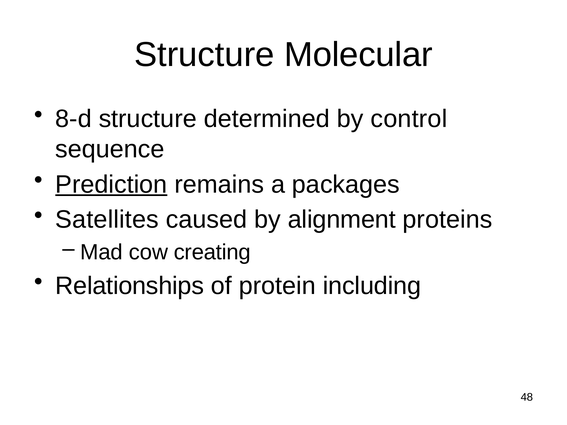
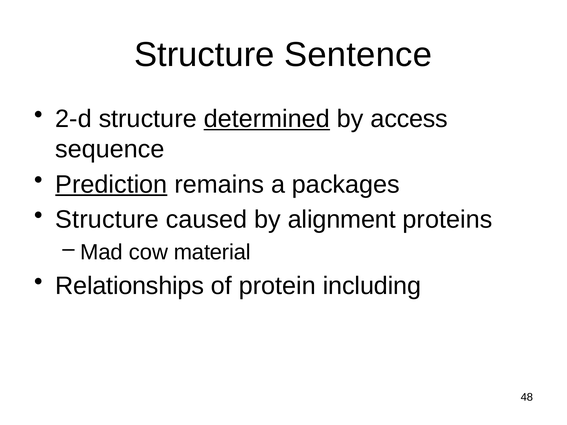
Molecular: Molecular -> Sentence
8-d: 8-d -> 2-d
determined underline: none -> present
control: control -> access
Satellites at (107, 220): Satellites -> Structure
creating: creating -> material
